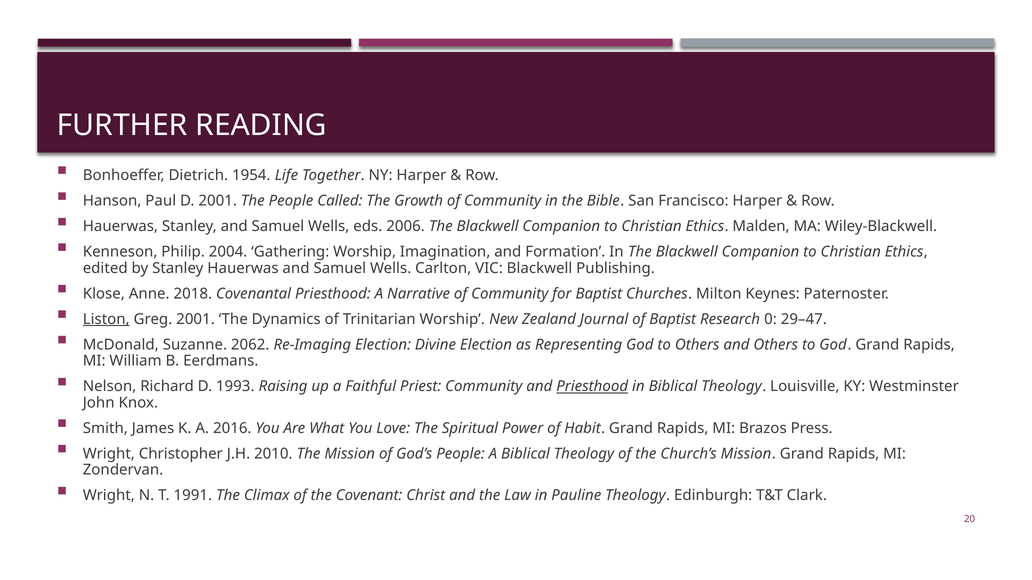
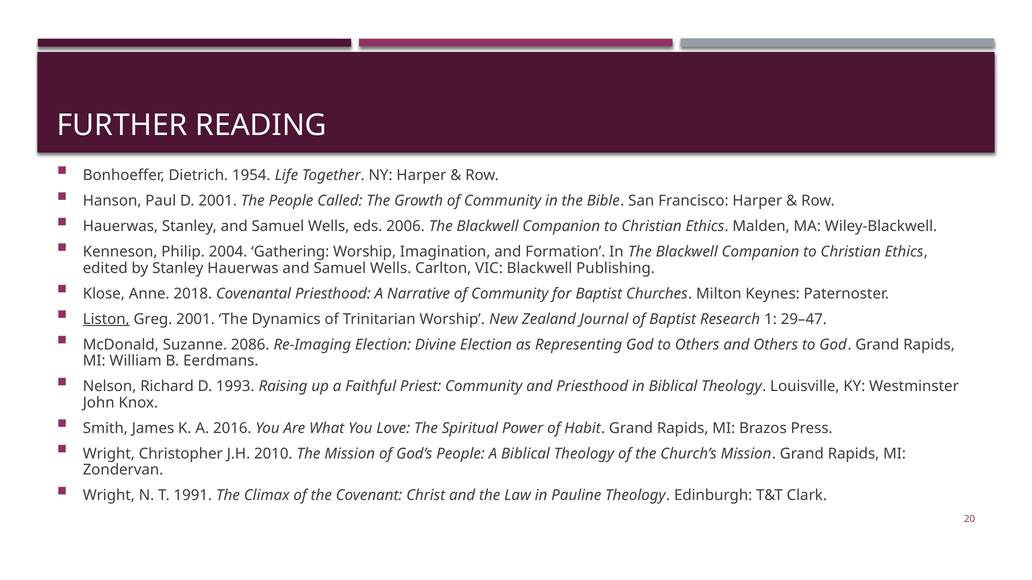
0: 0 -> 1
2062: 2062 -> 2086
Priesthood at (592, 387) underline: present -> none
